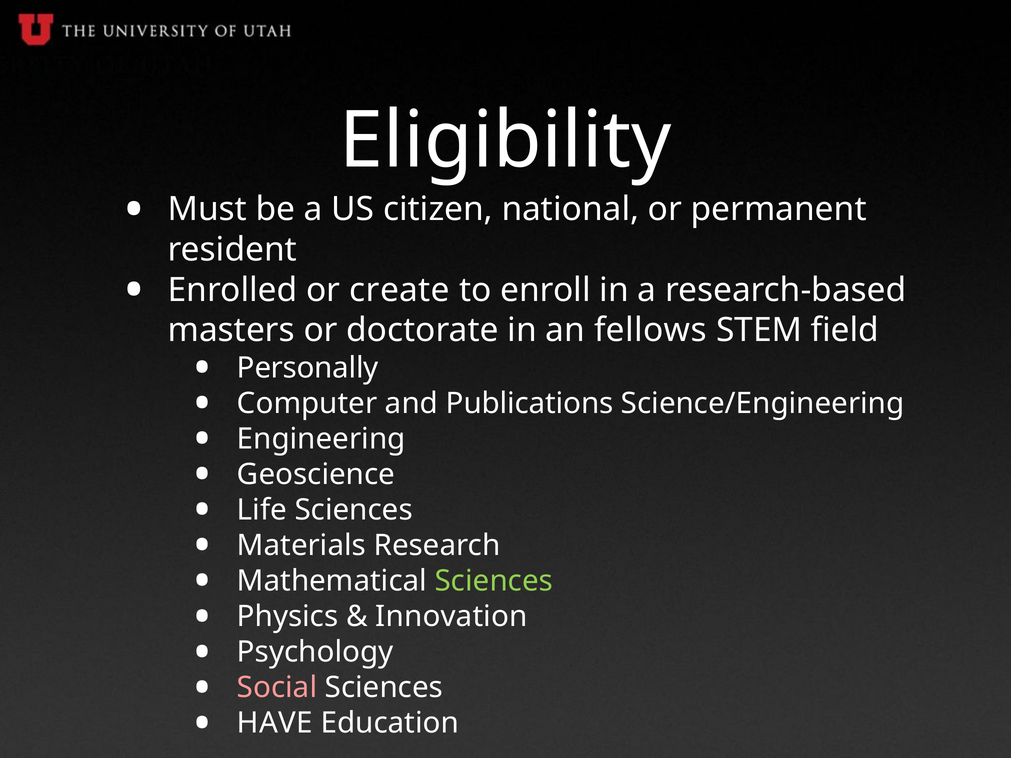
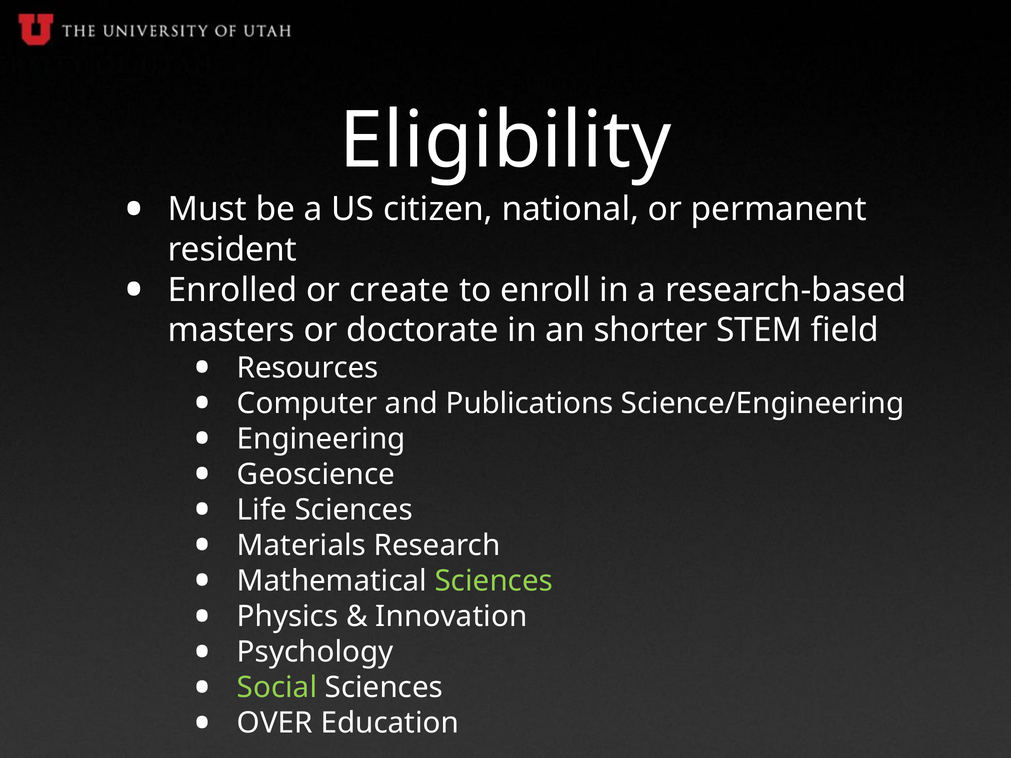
fellows: fellows -> shorter
Personally: Personally -> Resources
Social colour: pink -> light green
HAVE: HAVE -> OVER
